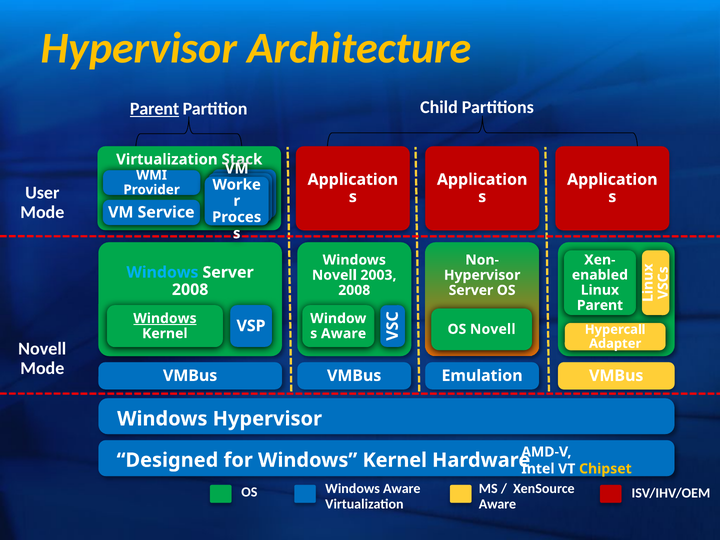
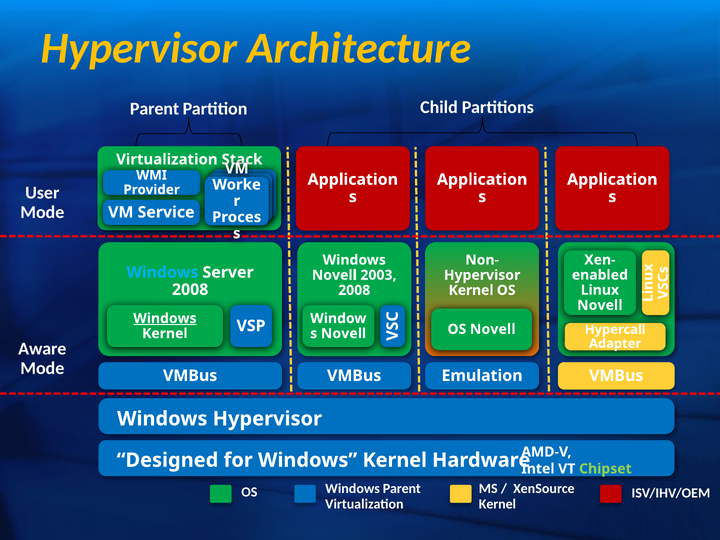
Parent at (155, 109) underline: present -> none
Server at (471, 290): Server -> Kernel
Parent at (600, 305): Parent -> Novell
Aware at (344, 334): Aware -> Novell
Novell at (42, 349): Novell -> Aware
Chipset colour: yellow -> light green
Windows Aware: Aware -> Parent
Aware at (497, 504): Aware -> Kernel
